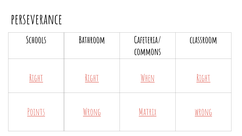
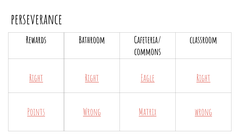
Schools: Schools -> Rewards
When: When -> Eagle
